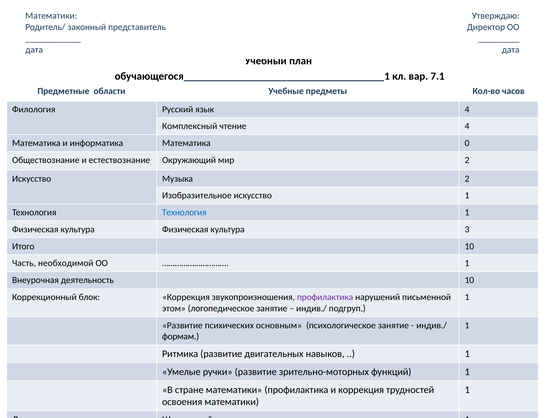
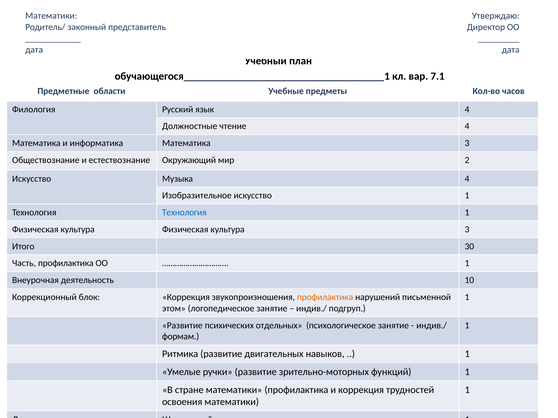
Комплексный: Комплексный -> Должностные
Математика 0: 0 -> 3
Музыка 2: 2 -> 4
Итого 10: 10 -> 30
Часть необходимой: необходимой -> профилактика
профилактика at (325, 297) colour: purple -> orange
основным: основным -> отдельных
